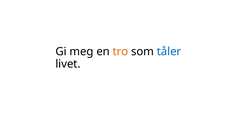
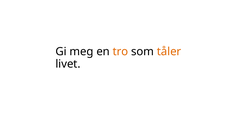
tåler colour: blue -> orange
